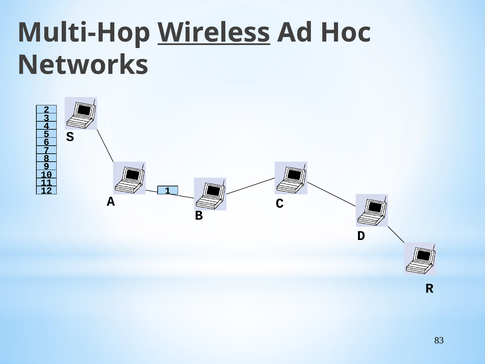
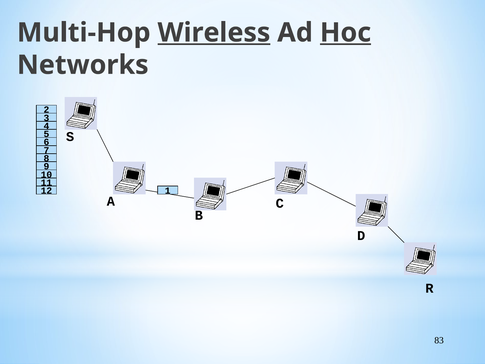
Hoc underline: none -> present
